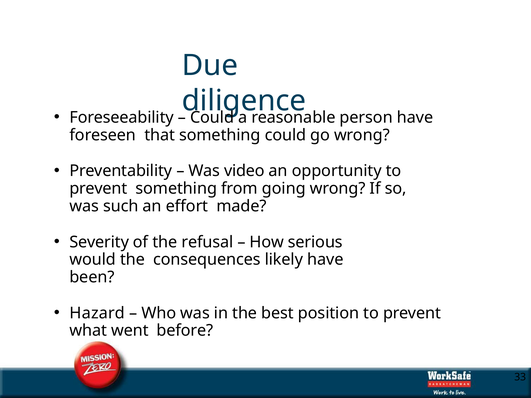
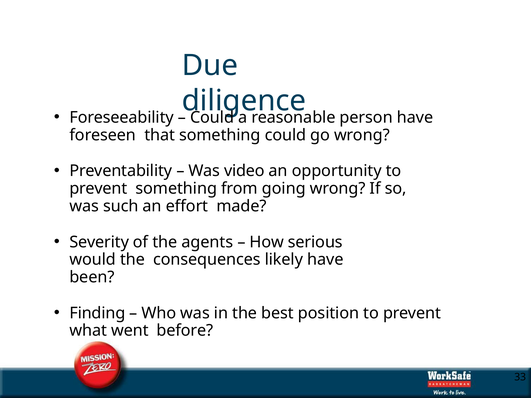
refusal: refusal -> agents
Hazard: Hazard -> Finding
